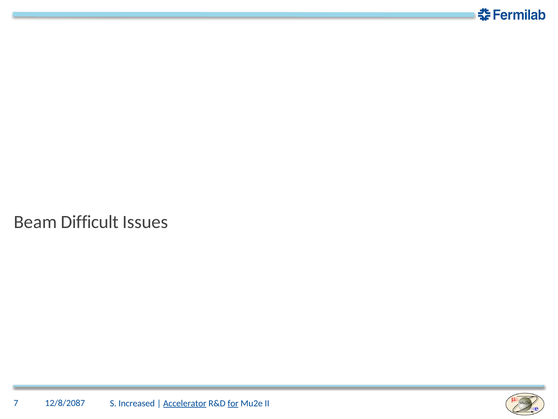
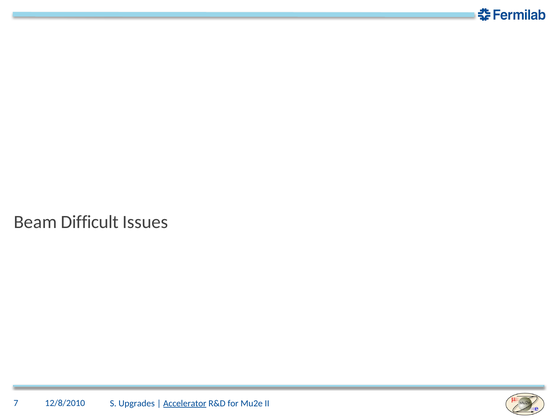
12/8/2087: 12/8/2087 -> 12/8/2010
Increased: Increased -> Upgrades
for underline: present -> none
